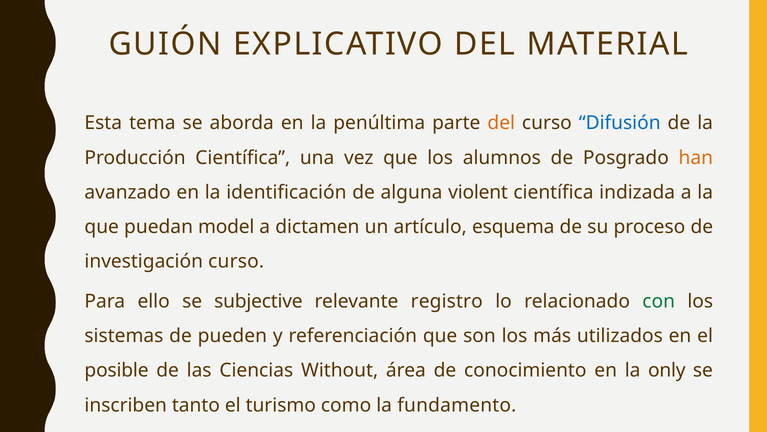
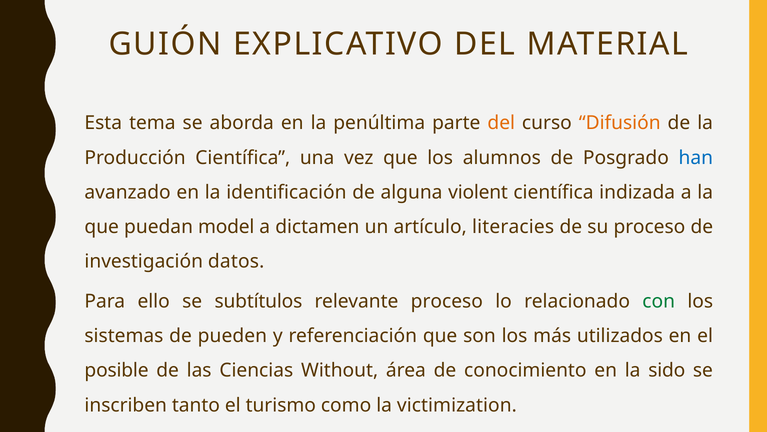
Difusión colour: blue -> orange
han colour: orange -> blue
esquema: esquema -> literacies
investigación curso: curso -> datos
subjective: subjective -> subtítulos
relevante registro: registro -> proceso
only: only -> sido
fundamento: fundamento -> victimization
